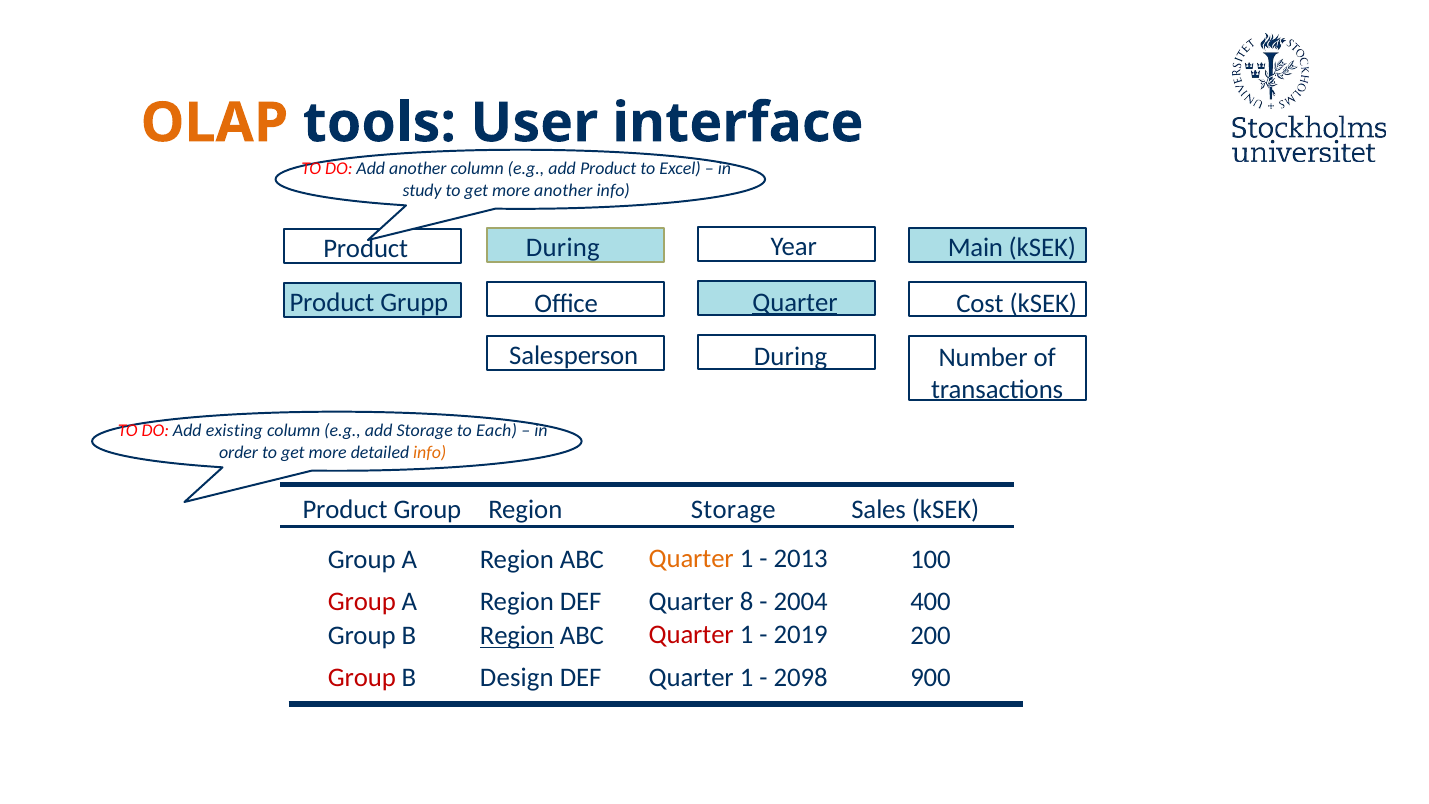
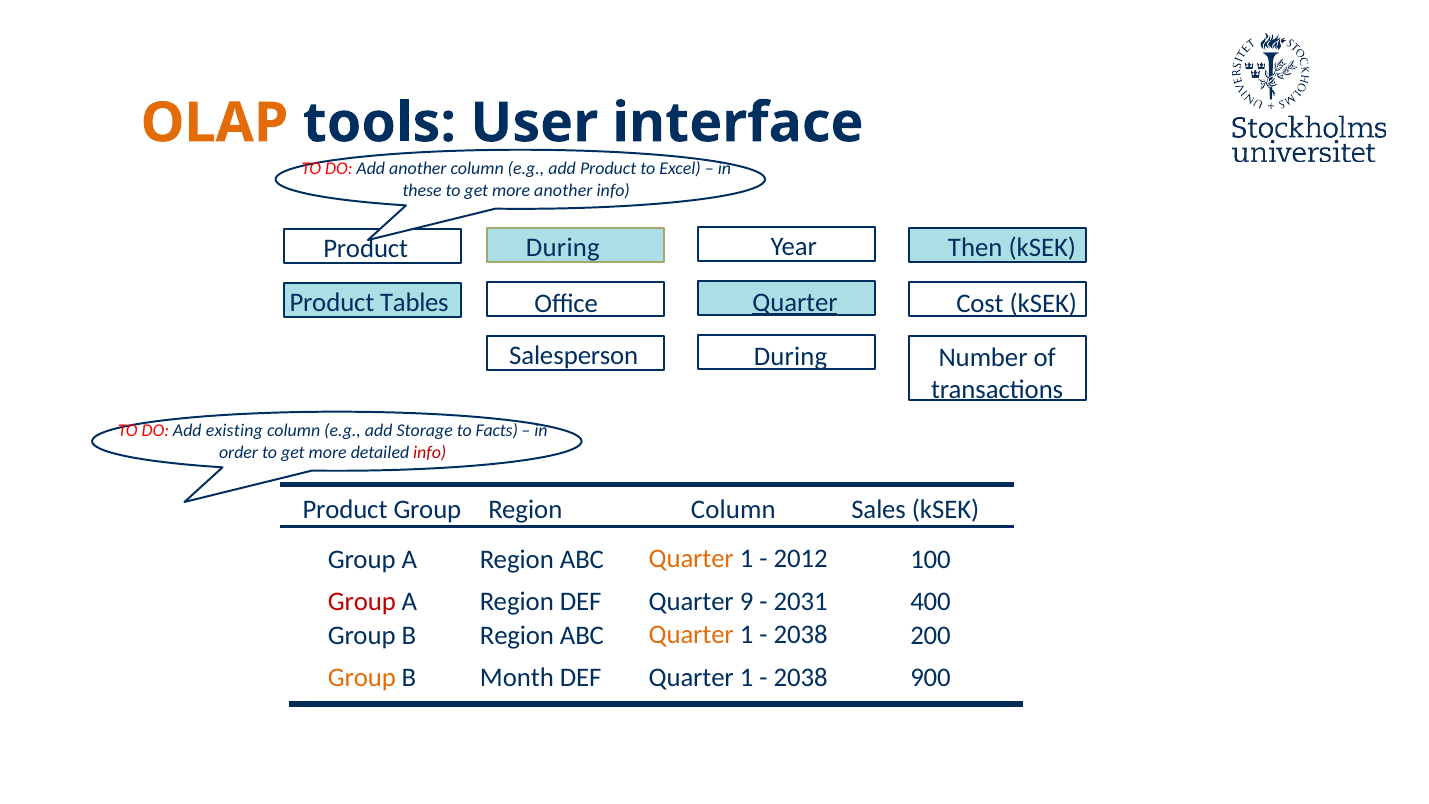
study: study -> these
Main: Main -> Then
Grupp: Grupp -> Tables
Each: Each -> Facts
info at (430, 452) colour: orange -> red
Storage at (733, 509): Storage -> Column
2013: 2013 -> 2012
8: 8 -> 9
2004: 2004 -> 2031
Quarter at (691, 635) colour: red -> orange
2019 at (801, 635): 2019 -> 2038
Region at (517, 636) underline: present -> none
Group at (362, 677) colour: red -> orange
Design: Design -> Month
2098 at (801, 677): 2098 -> 2038
